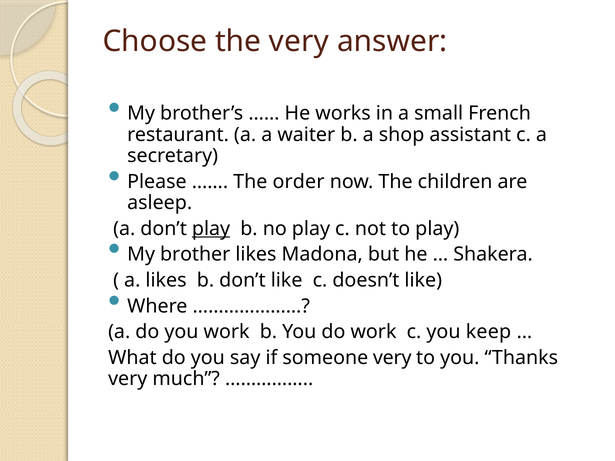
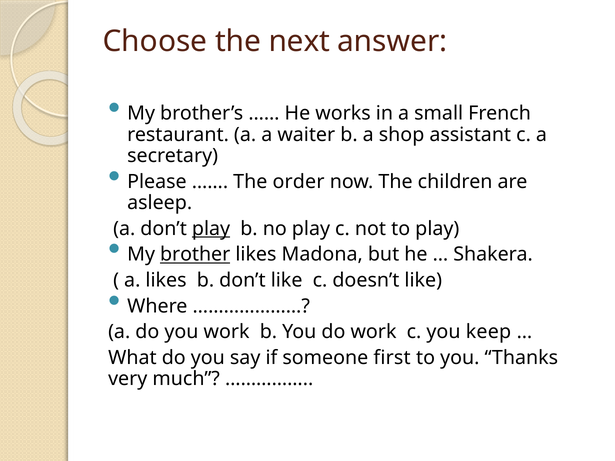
the very: very -> next
brother underline: none -> present
someone very: very -> first
